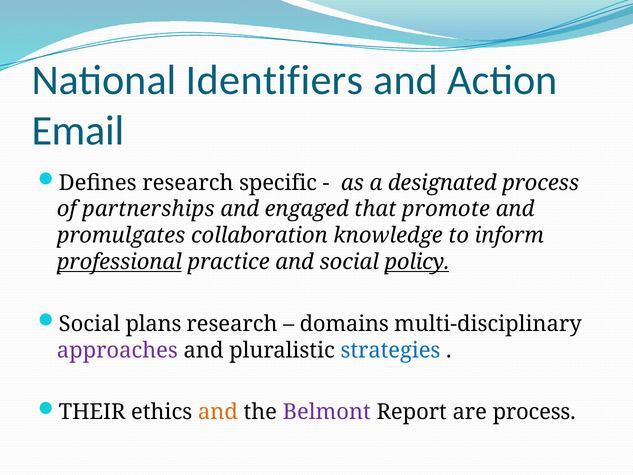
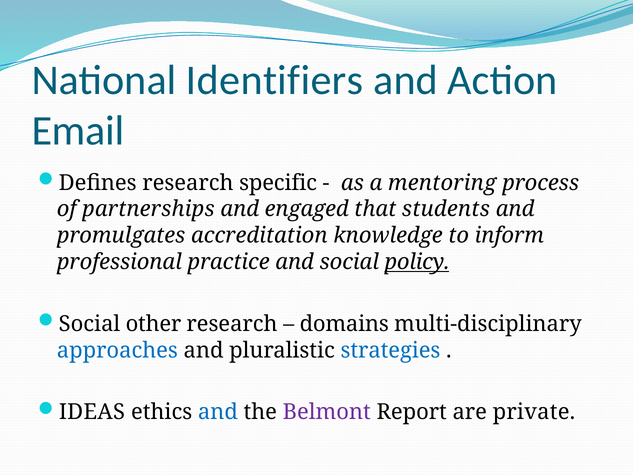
designated: designated -> mentoring
promote: promote -> students
collaboration: collaboration -> accreditation
professional underline: present -> none
plans: plans -> other
approaches colour: purple -> blue
THEIR: THEIR -> IDEAS
and at (218, 412) colour: orange -> blue
are process: process -> private
